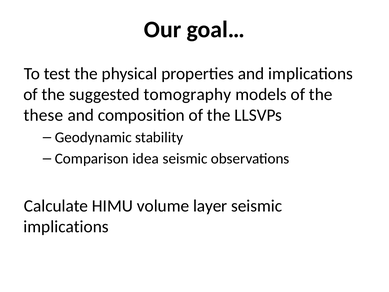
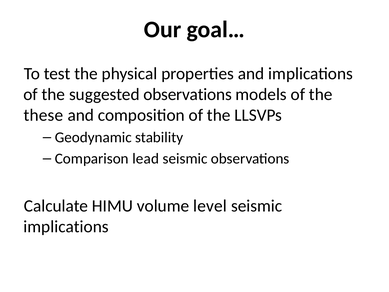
suggested tomography: tomography -> observations
idea: idea -> lead
layer: layer -> level
